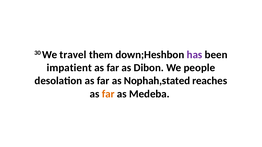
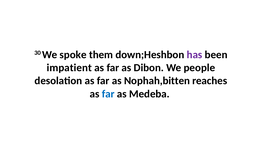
travel: travel -> spoke
Nophah,stated: Nophah,stated -> Nophah,bitten
far at (108, 94) colour: orange -> blue
